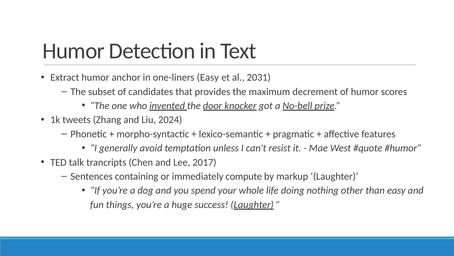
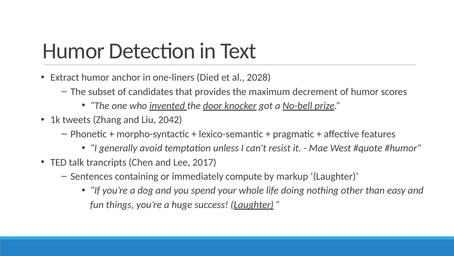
one-liners Easy: Easy -> Died
2031: 2031 -> 2028
2024: 2024 -> 2042
